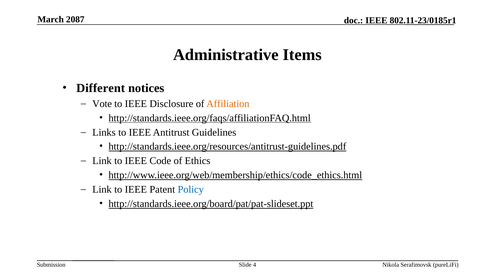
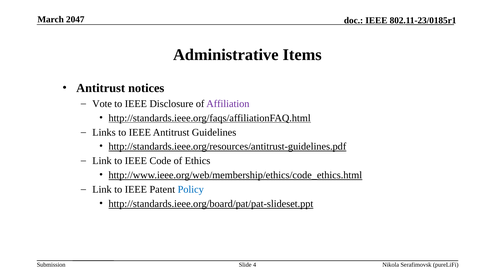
2087: 2087 -> 2047
Different at (101, 88): Different -> Antitrust
Affiliation colour: orange -> purple
